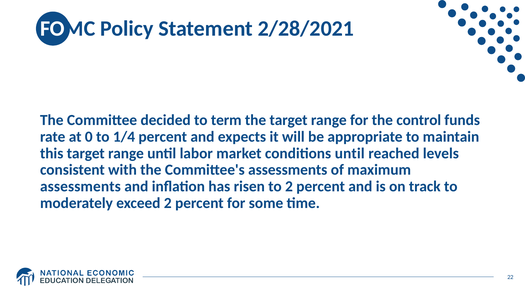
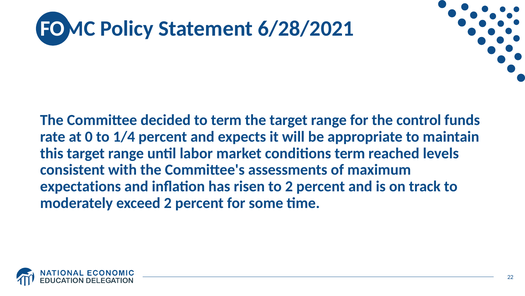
2/28/2021: 2/28/2021 -> 6/28/2021
conditions until: until -> term
assessments at (80, 186): assessments -> expectations
